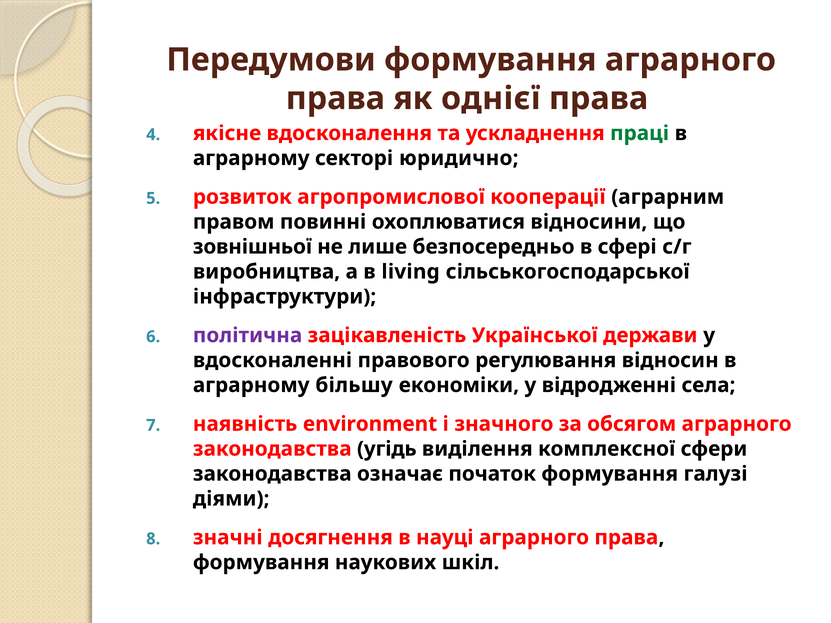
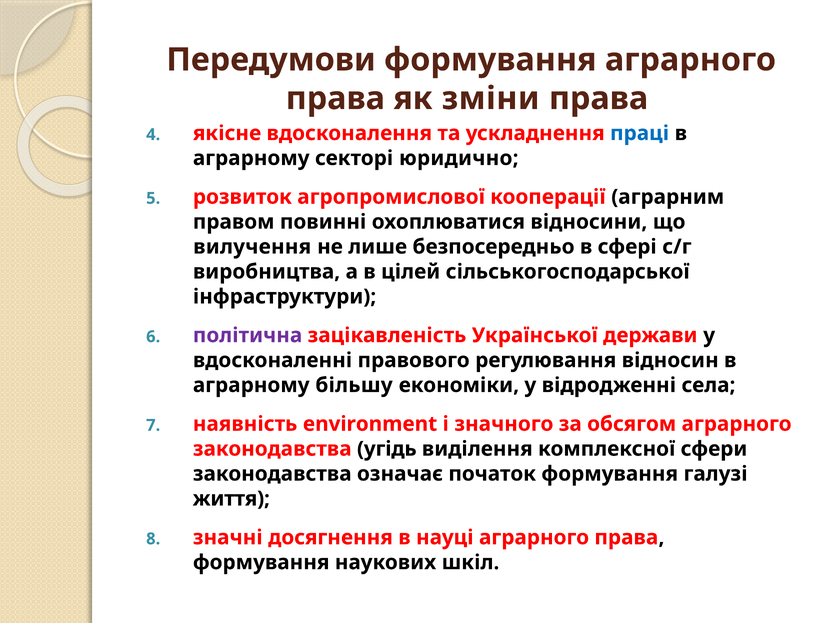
однієї: однієї -> зміни
праці colour: green -> blue
зовнішньої: зовнішньої -> вилучення
living: living -> цілей
діями: діями -> життя
